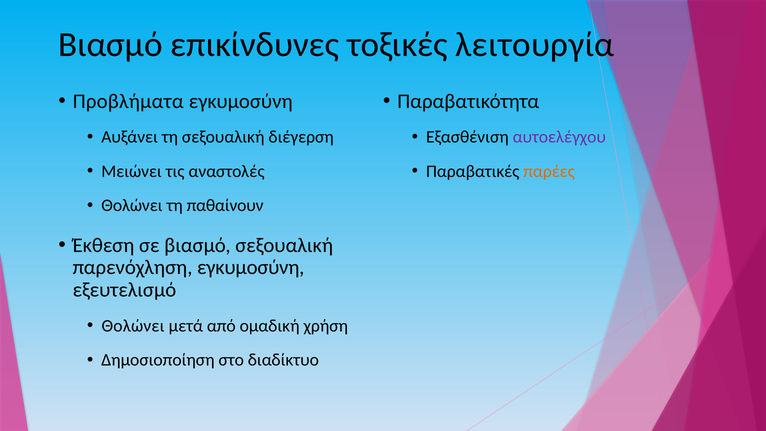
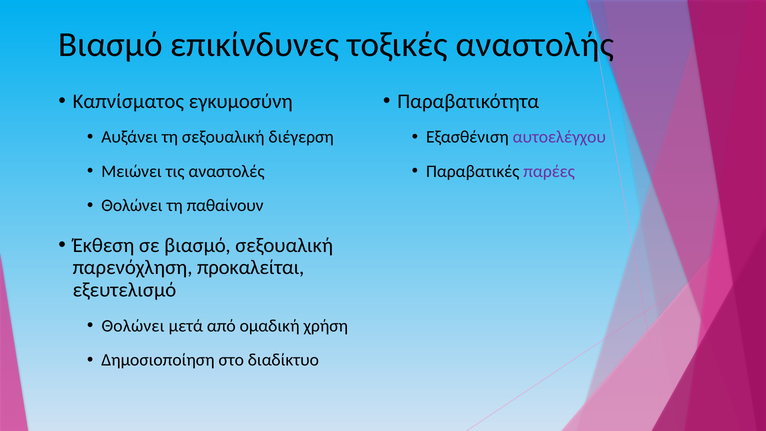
λειτουργία: λειτουργία -> αναστολής
Προβλήματα: Προβλήματα -> Καπνίσματος
παρέες colour: orange -> purple
παρενόχληση εγκυμοσύνη: εγκυμοσύνη -> προκαλείται
